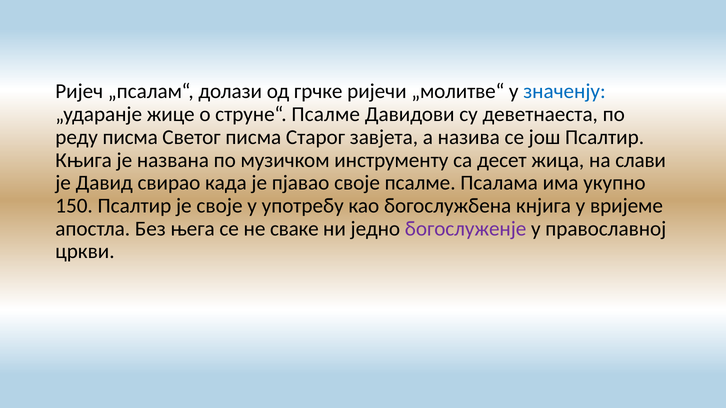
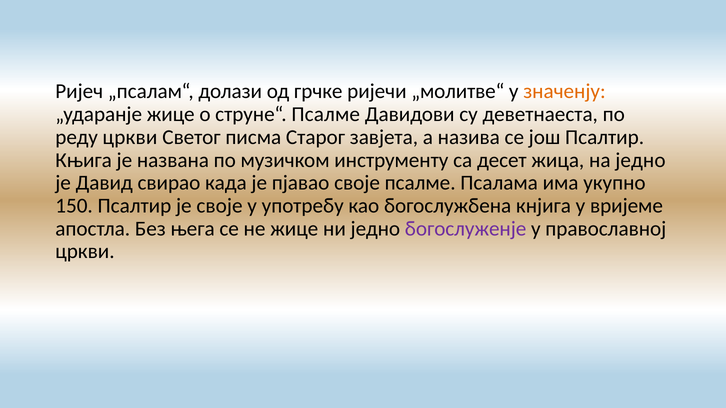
значенју colour: blue -> orange
реду писма: писма -> цркви
на слави: слави -> једно
не сваке: сваке -> жице
